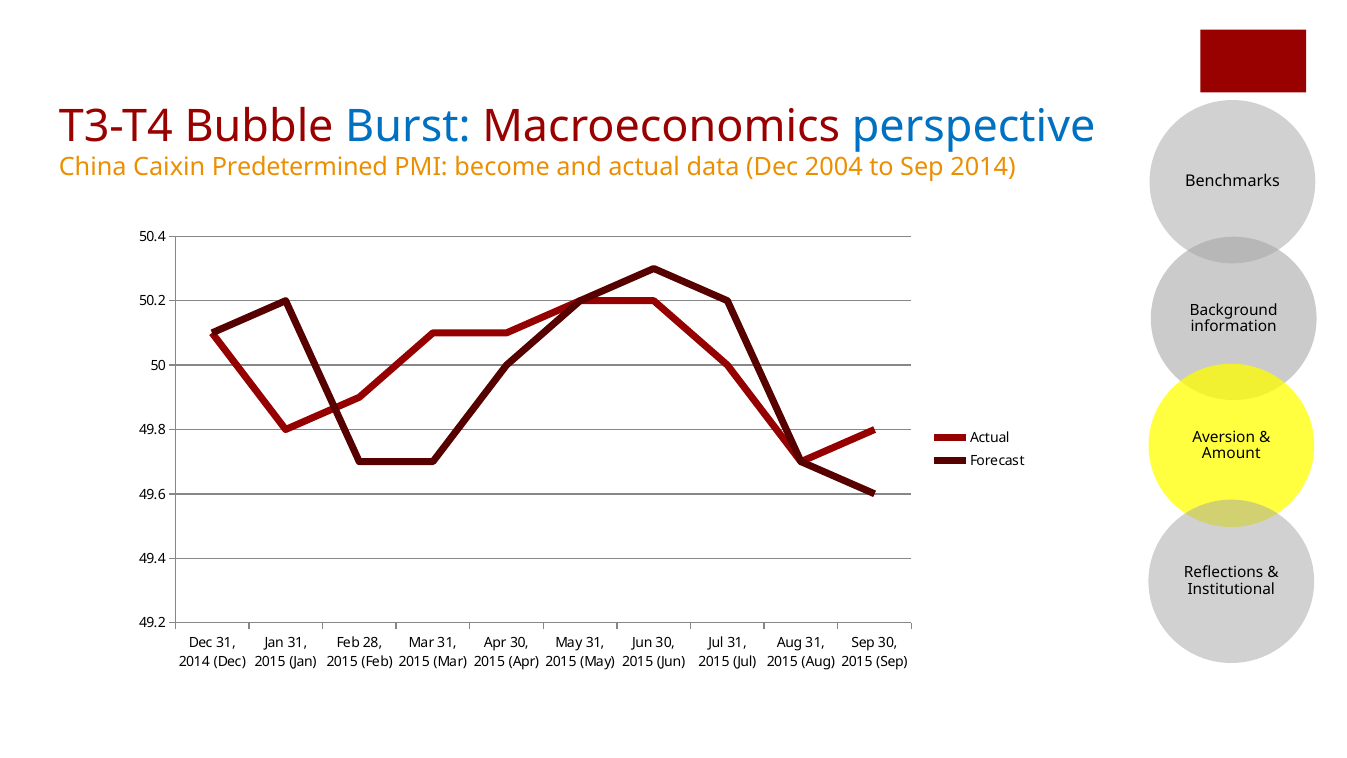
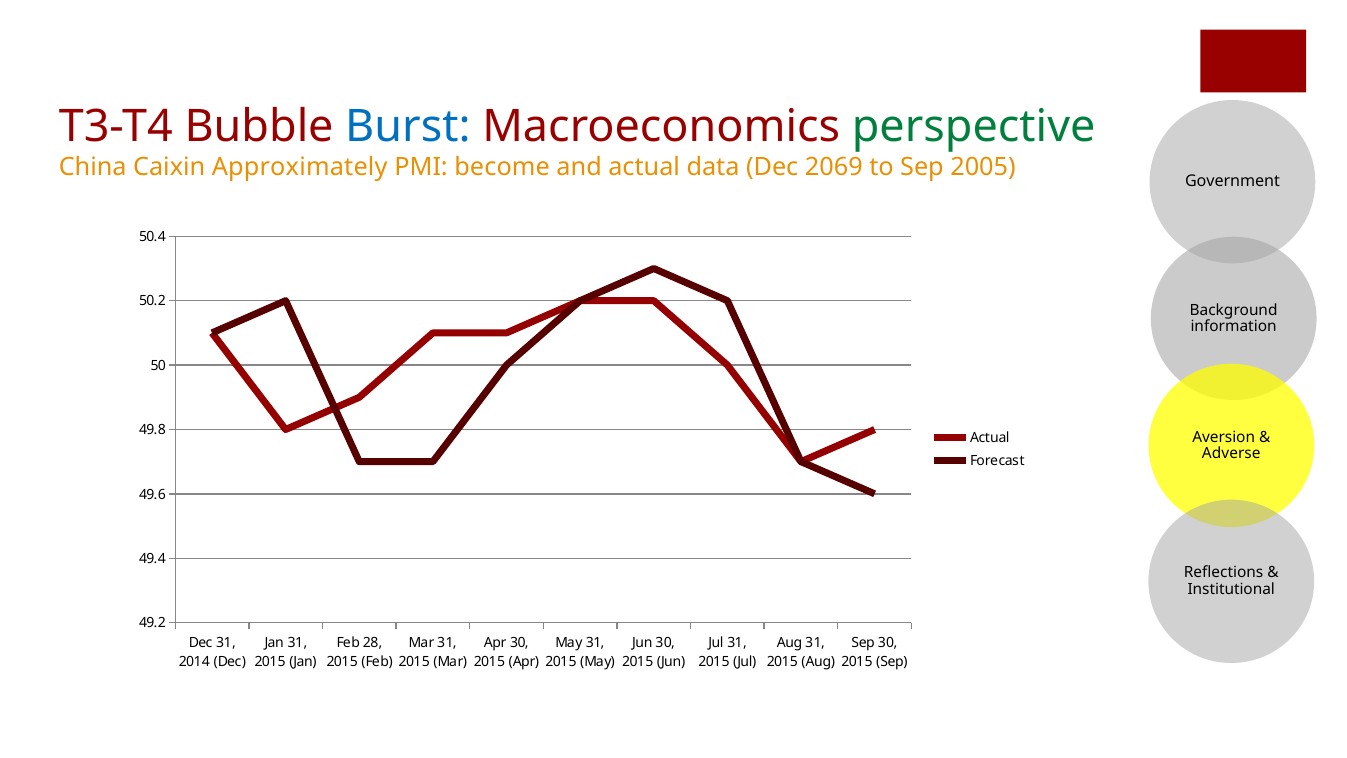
perspective colour: blue -> green
Predetermined: Predetermined -> Approximately
2004: 2004 -> 2069
Sep 2014: 2014 -> 2005
Benchmarks: Benchmarks -> Government
Amount: Amount -> Adverse
